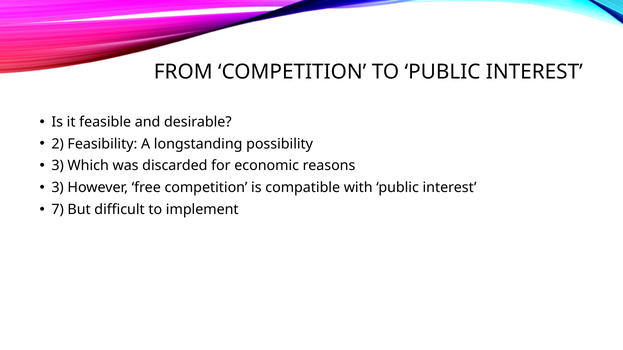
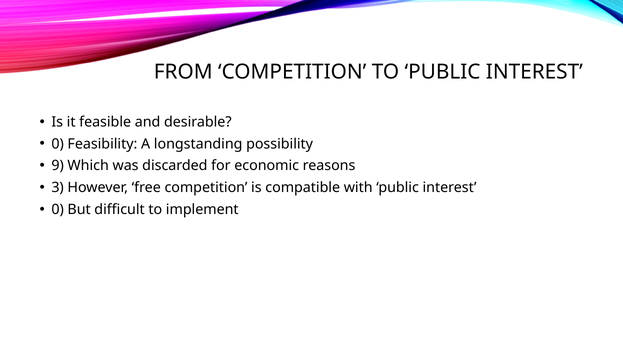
2 at (58, 144): 2 -> 0
3 at (58, 166): 3 -> 9
7 at (58, 210): 7 -> 0
